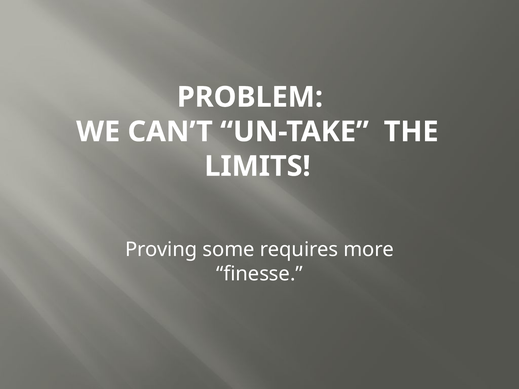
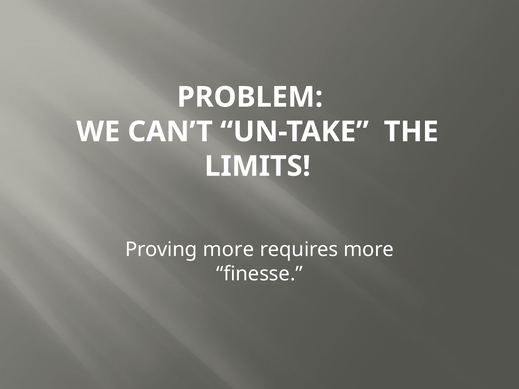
Proving some: some -> more
